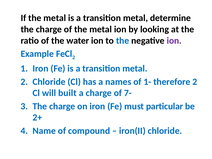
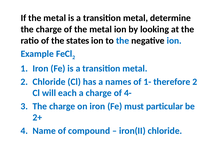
water: water -> states
ion at (174, 41) colour: purple -> blue
built: built -> each
7-: 7- -> 4-
